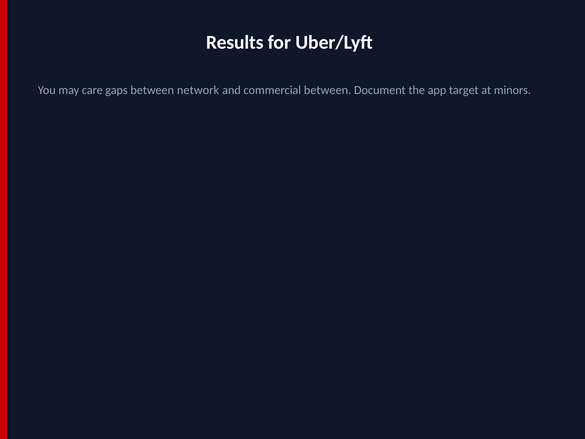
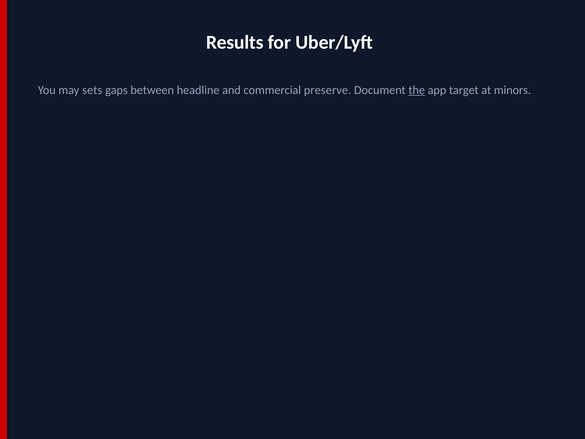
care: care -> sets
network: network -> headline
commercial between: between -> preserve
the underline: none -> present
